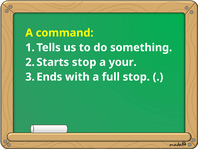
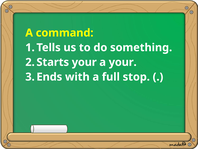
stop at (84, 62): stop -> your
